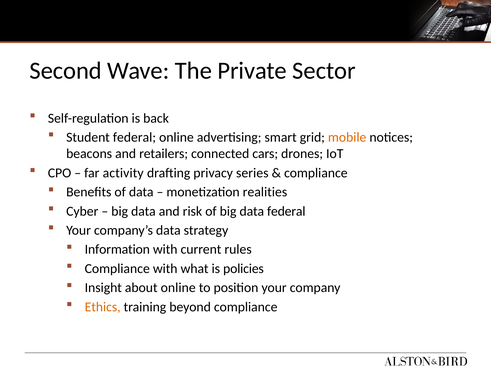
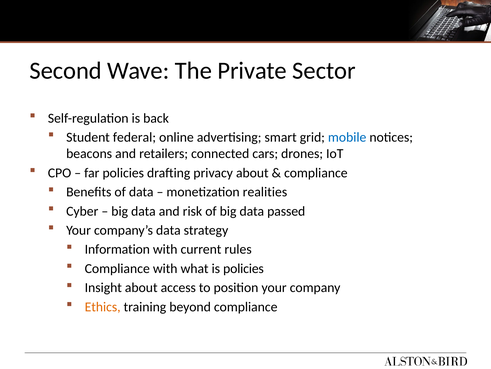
mobile colour: orange -> blue
far activity: activity -> policies
privacy series: series -> about
data federal: federal -> passed
about online: online -> access
